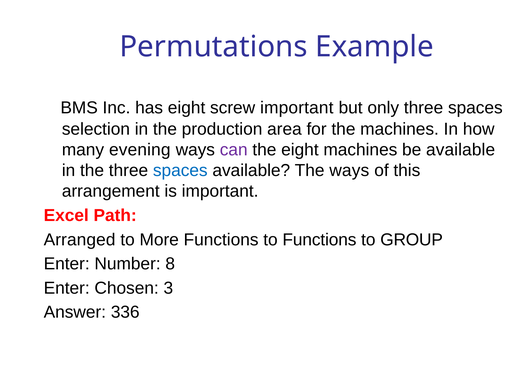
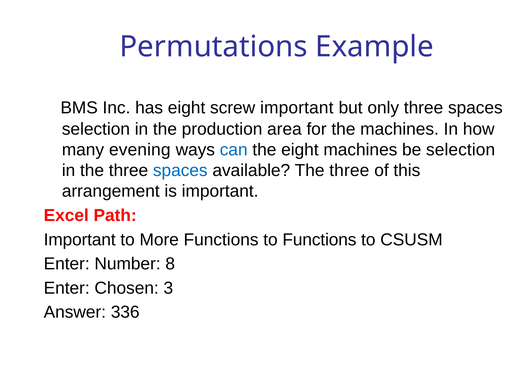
can colour: purple -> blue
be available: available -> selection
available The ways: ways -> three
Arranged at (80, 239): Arranged -> Important
GROUP: GROUP -> CSUSM
